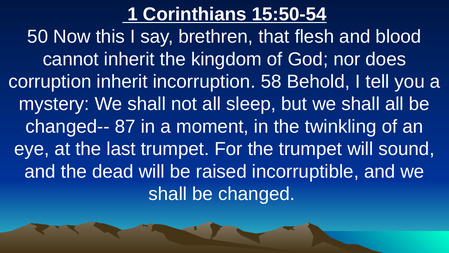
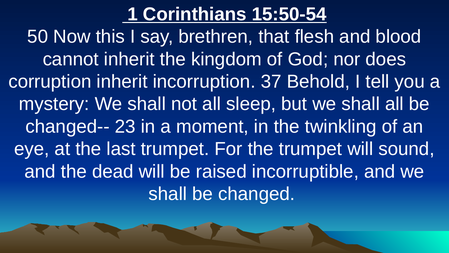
58: 58 -> 37
87: 87 -> 23
